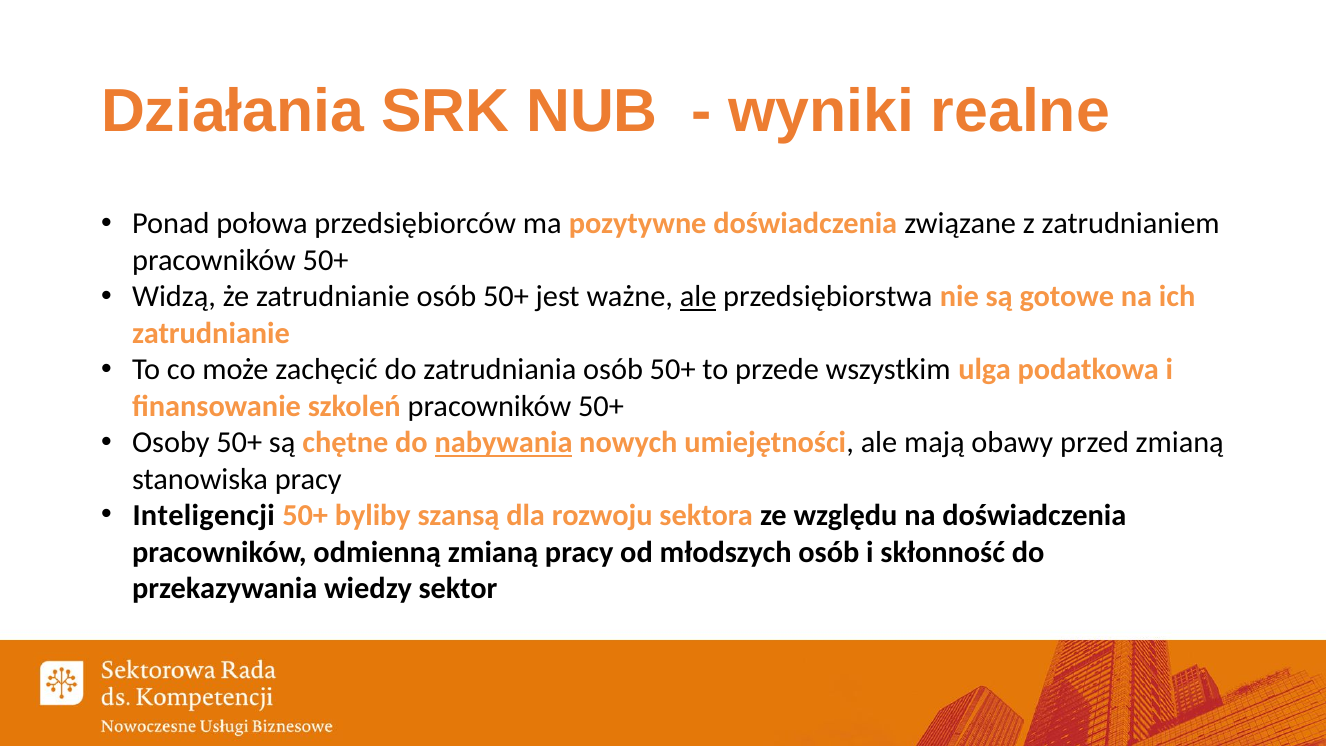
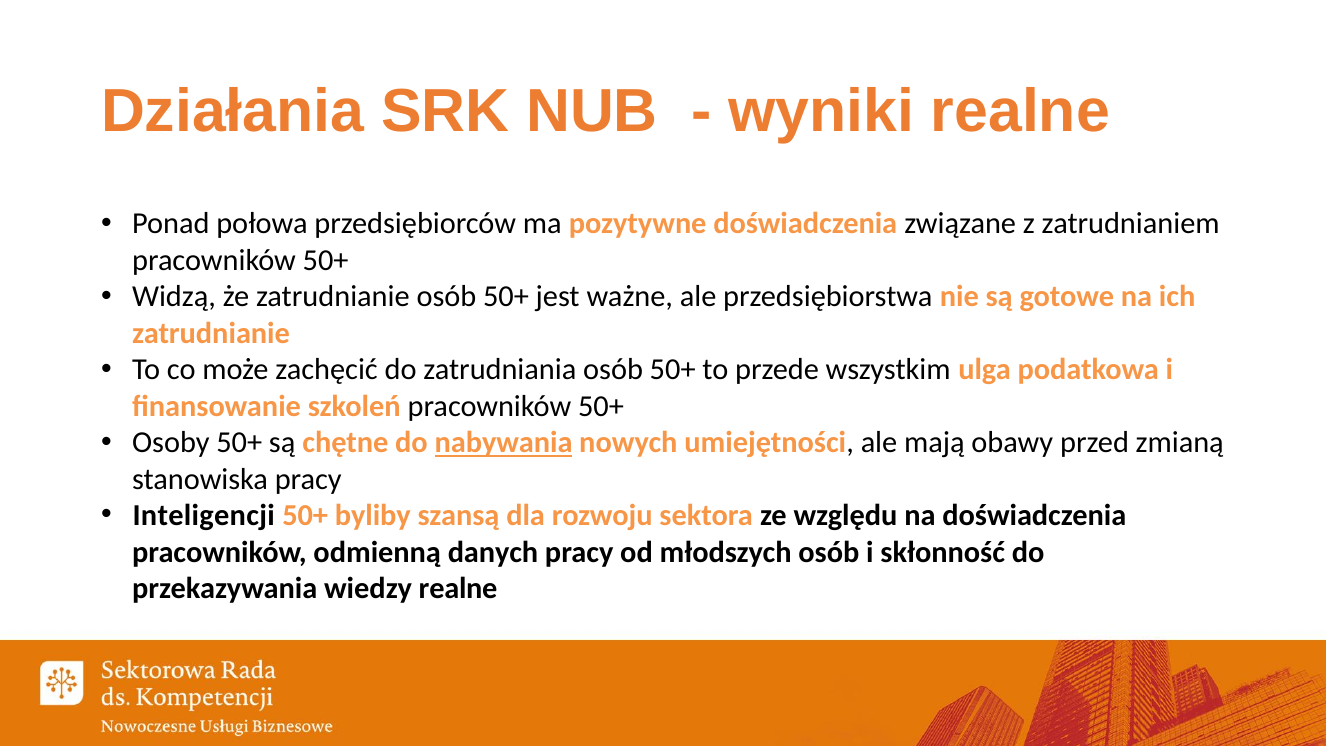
ale at (698, 297) underline: present -> none
odmienną zmianą: zmianą -> danych
wiedzy sektor: sektor -> realne
